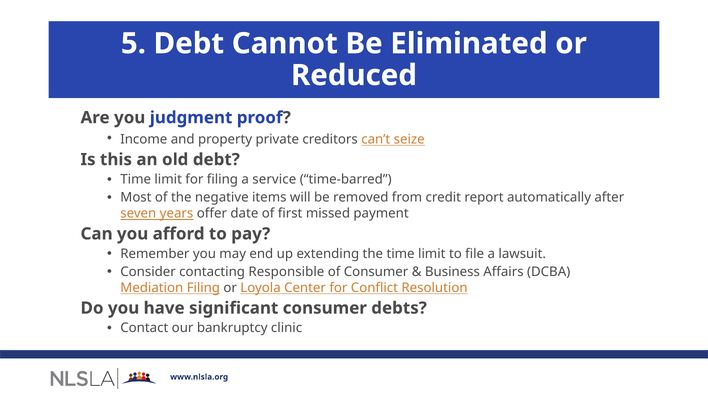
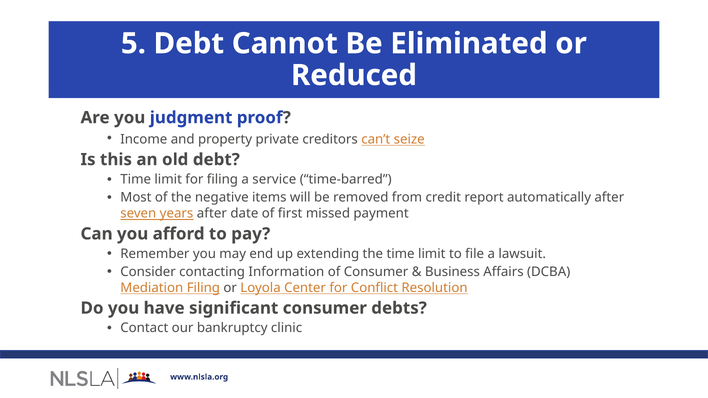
years offer: offer -> after
Responsible: Responsible -> Information
